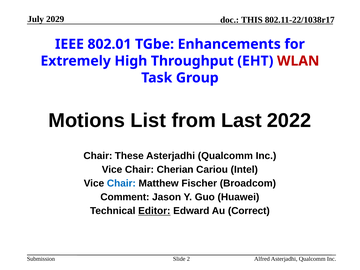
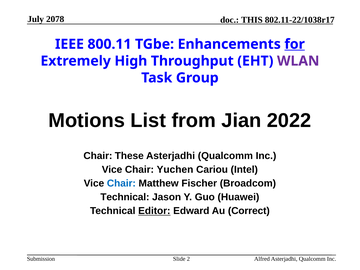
2029: 2029 -> 2078
802.01: 802.01 -> 800.11
for underline: none -> present
WLAN colour: red -> purple
Last: Last -> Jian
Cherian: Cherian -> Yuchen
Comment at (125, 197): Comment -> Technical
